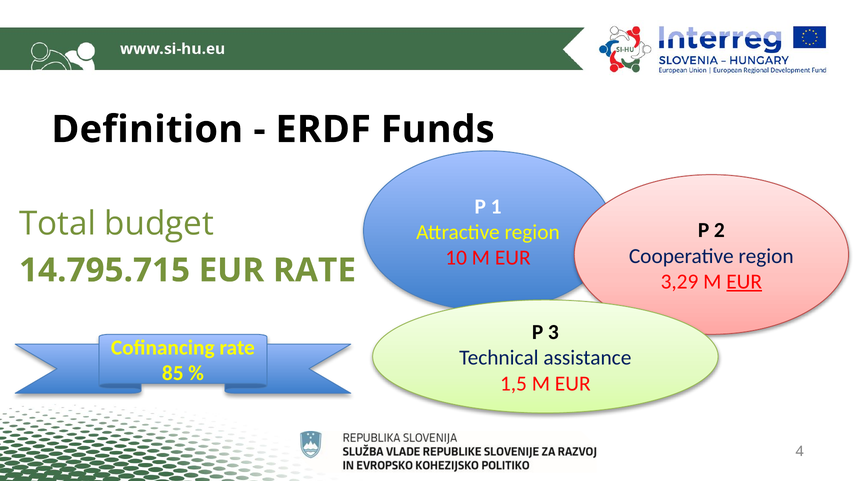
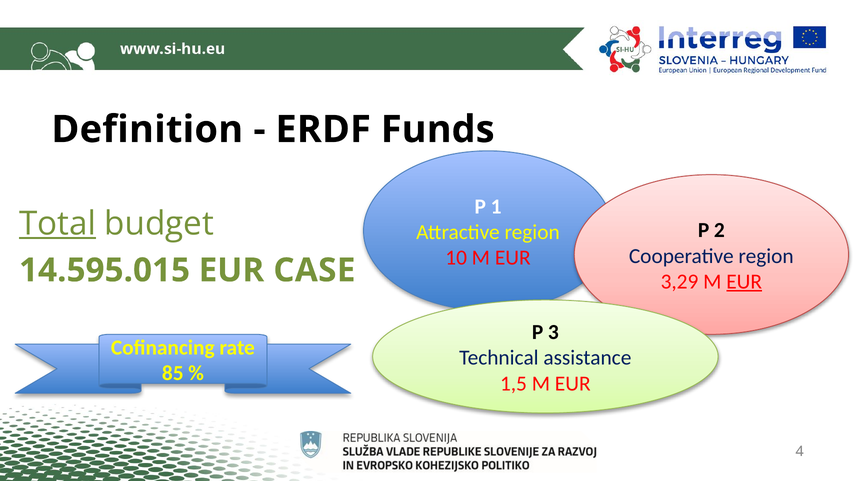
Total underline: none -> present
14.795.715: 14.795.715 -> 14.595.015
EUR RATE: RATE -> CASE
